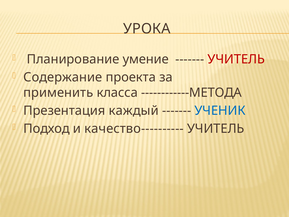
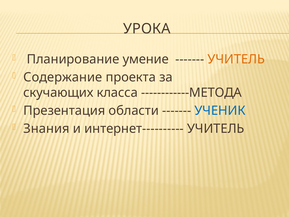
УЧИТЕЛЬ at (236, 59) colour: red -> orange
применить: применить -> скучающих
каждый: каждый -> области
Подход: Подход -> Знания
качество----------: качество---------- -> интернет----------
